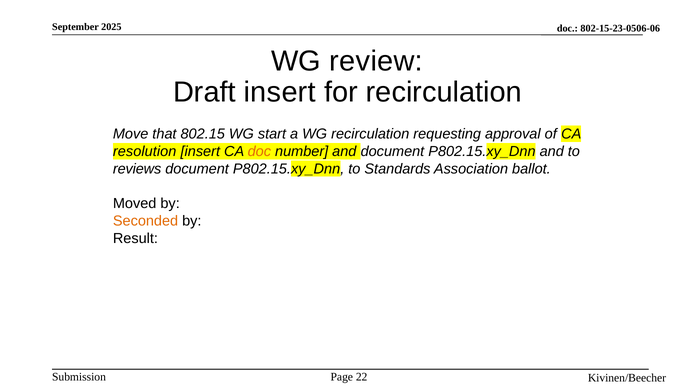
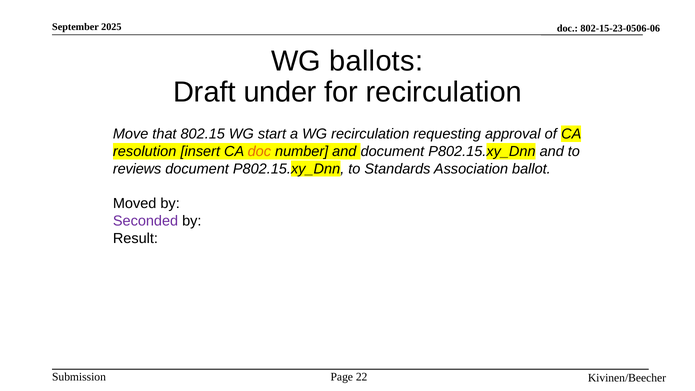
review: review -> ballots
Draft insert: insert -> under
Seconded colour: orange -> purple
